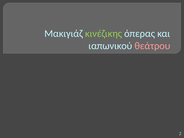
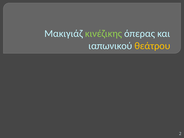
θεάτρου colour: pink -> yellow
